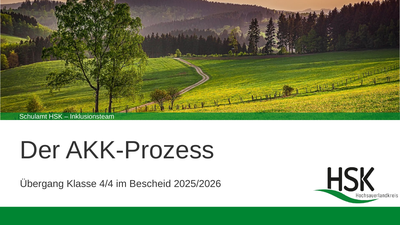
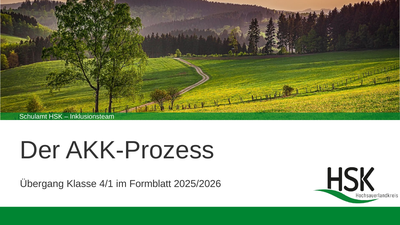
4/4: 4/4 -> 4/1
Bescheid: Bescheid -> Formblatt
